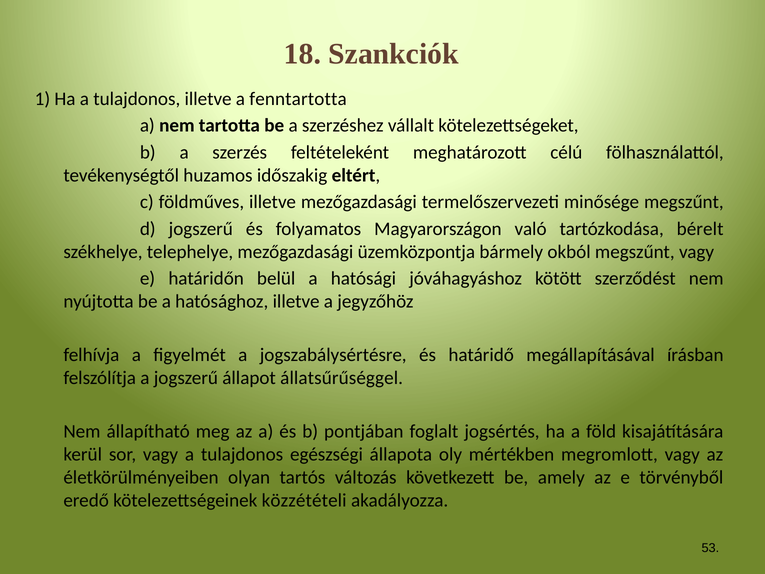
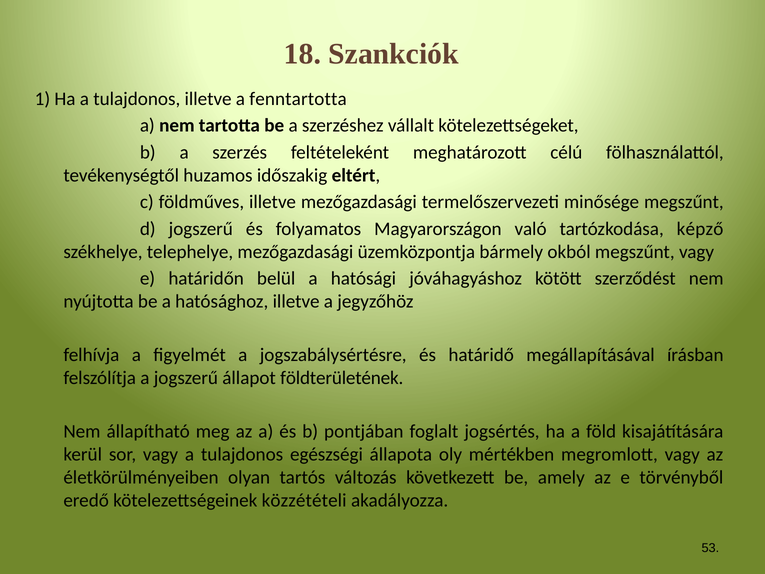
bérelt: bérelt -> képző
állatsűrűséggel: állatsűrűséggel -> földterületének
